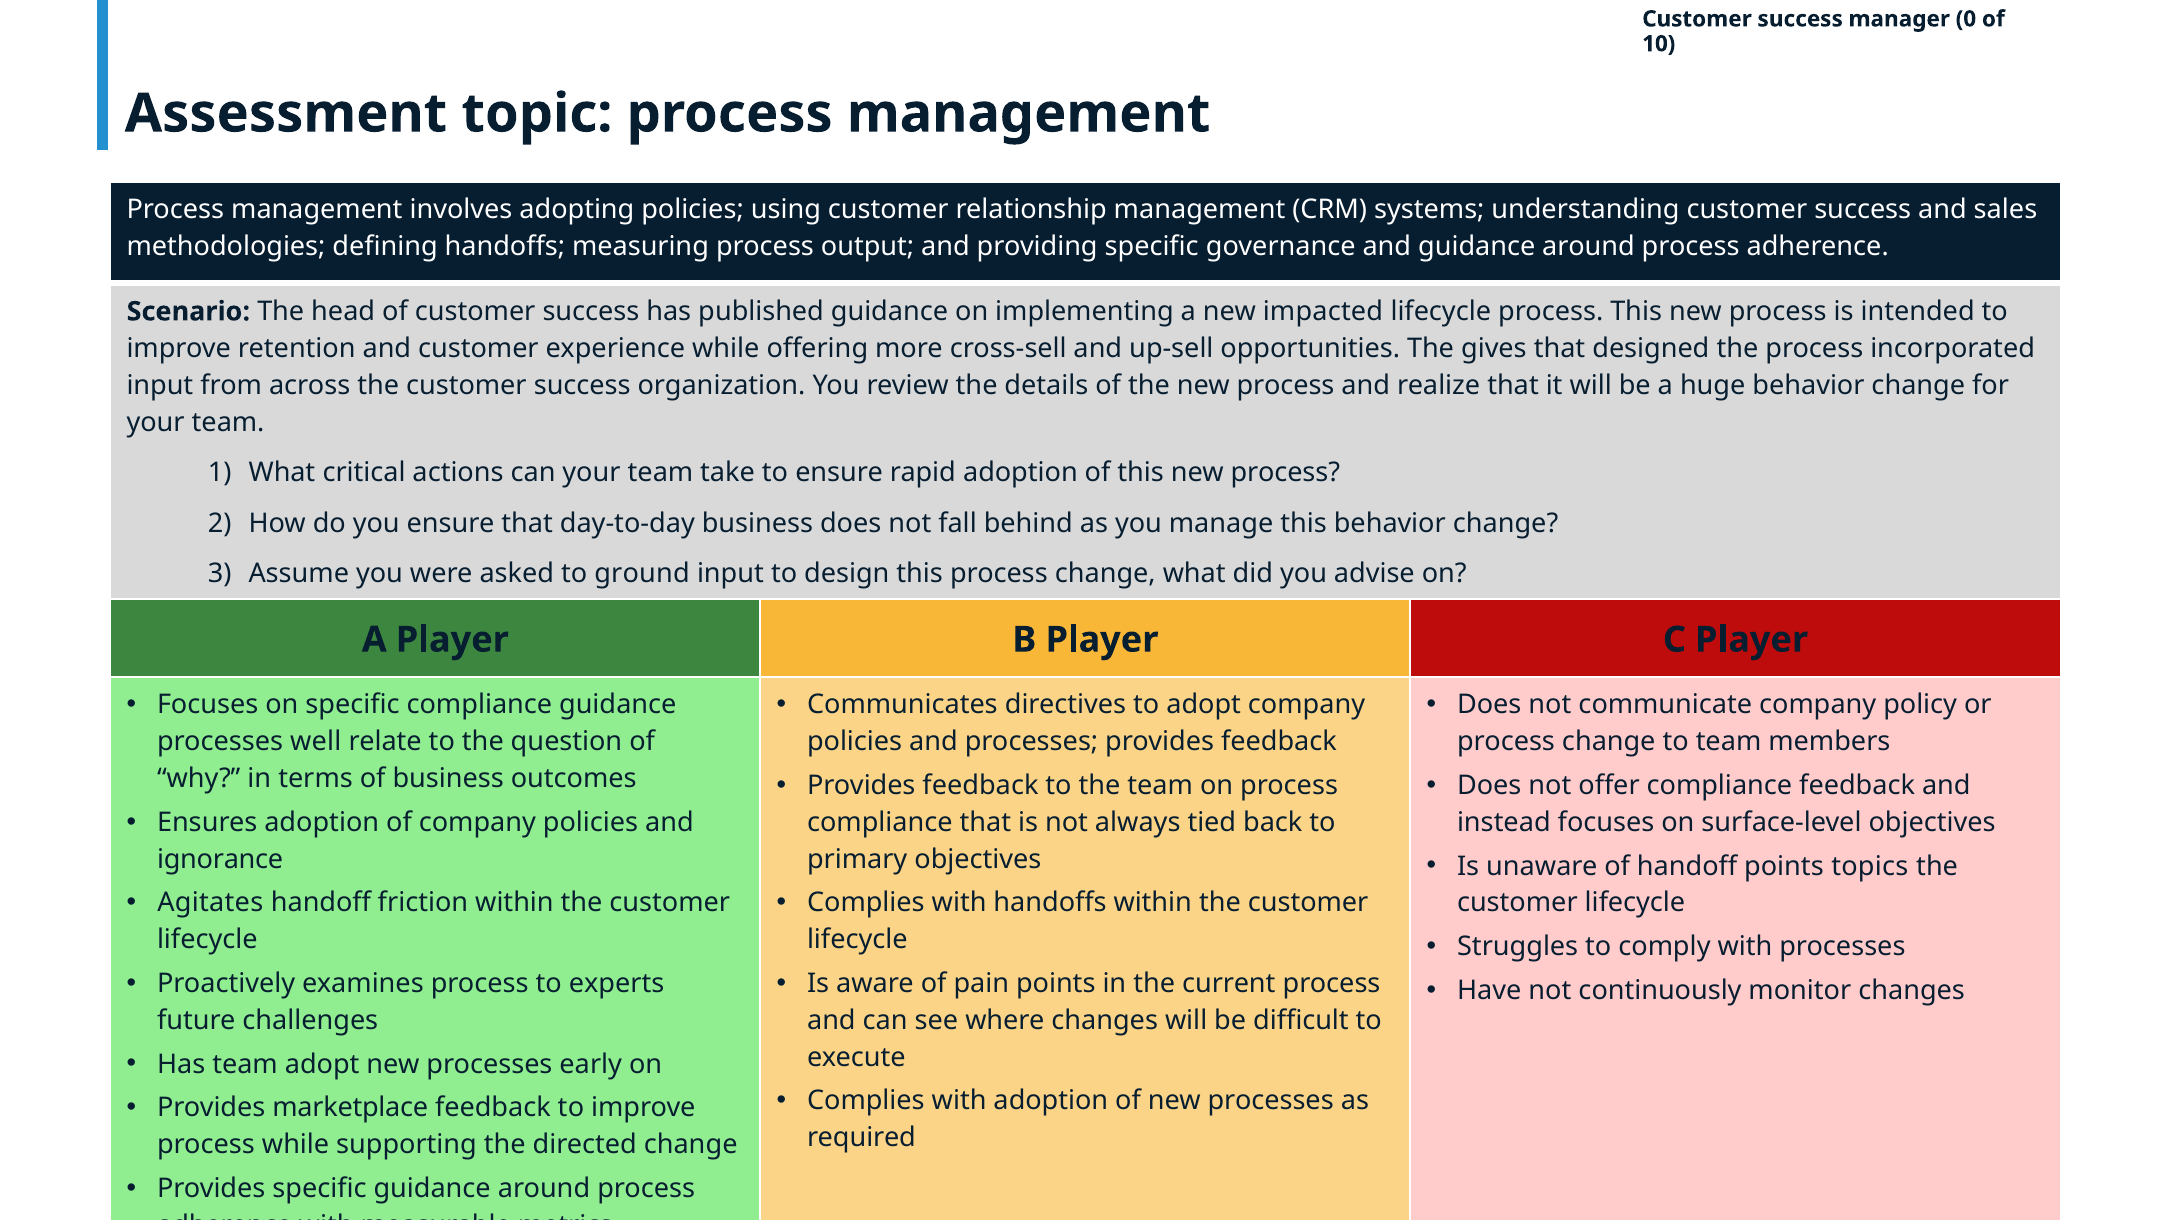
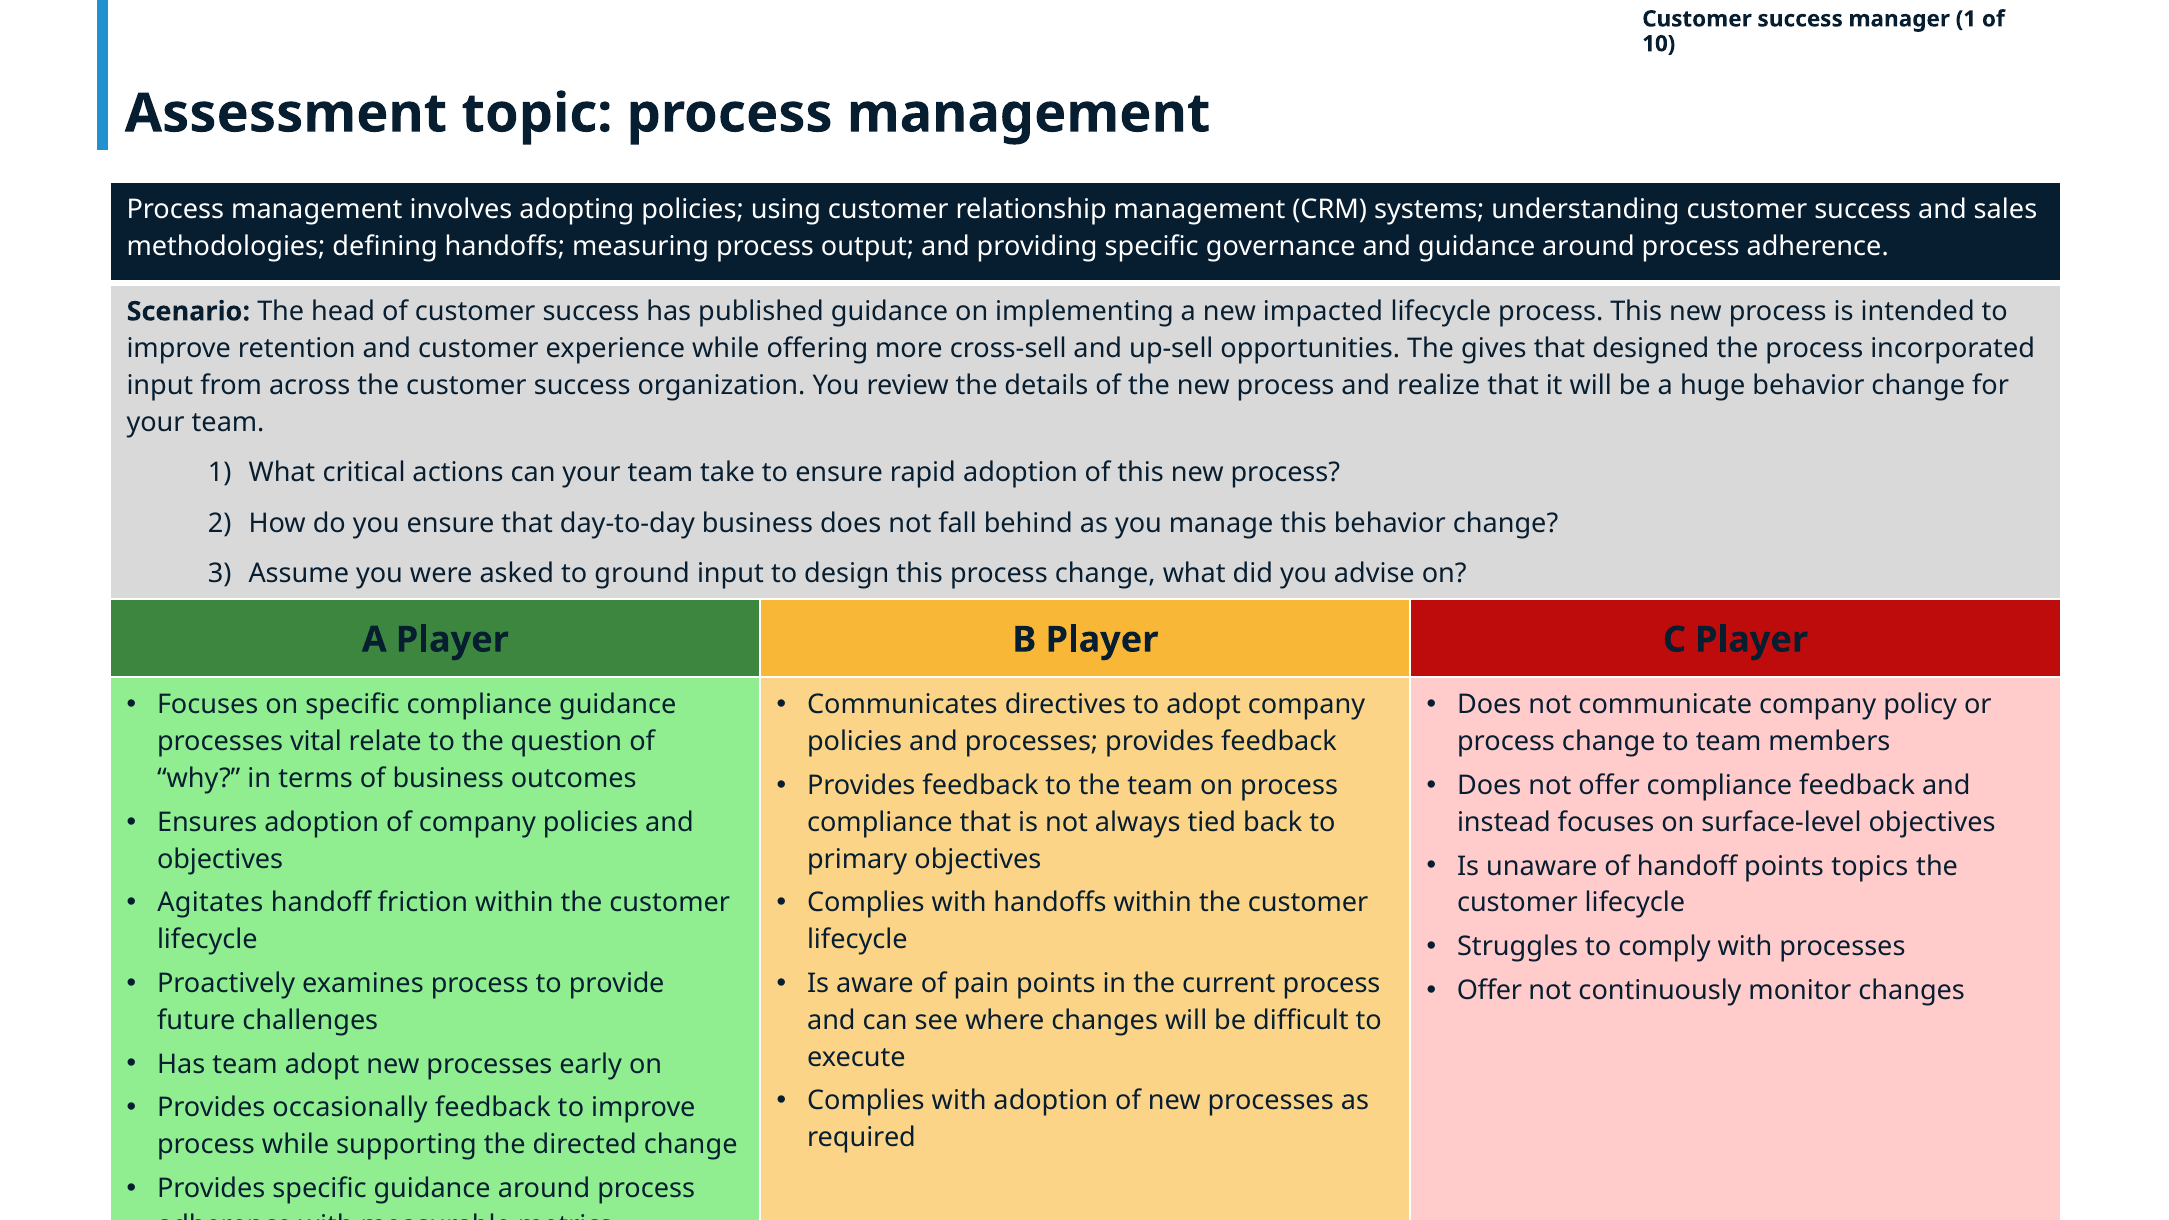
manager 0: 0 -> 1
well: well -> vital
ignorance at (220, 859): ignorance -> objectives
experts: experts -> provide
Have at (1489, 990): Have -> Offer
marketplace: marketplace -> occasionally
